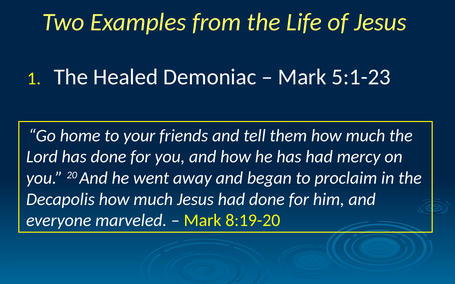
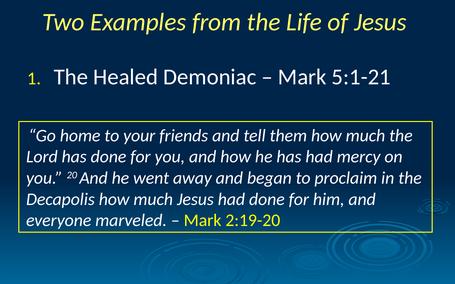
5:1-23: 5:1-23 -> 5:1-21
8:19-20: 8:19-20 -> 2:19-20
